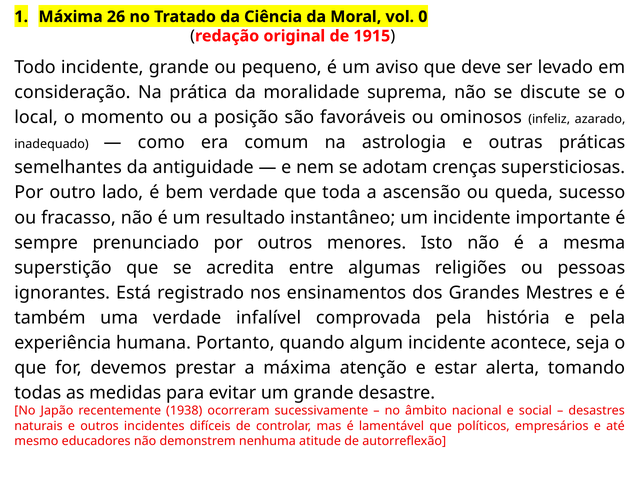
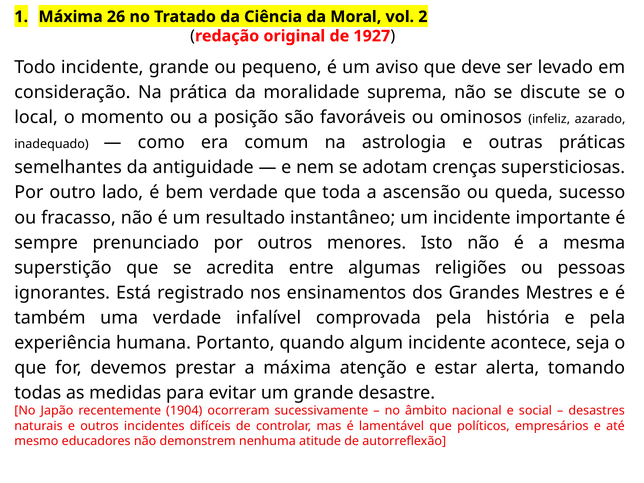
0: 0 -> 2
1915: 1915 -> 1927
1938: 1938 -> 1904
